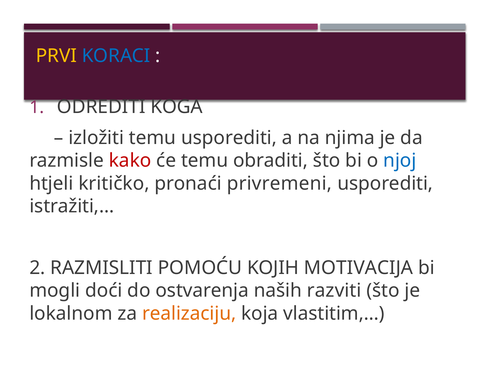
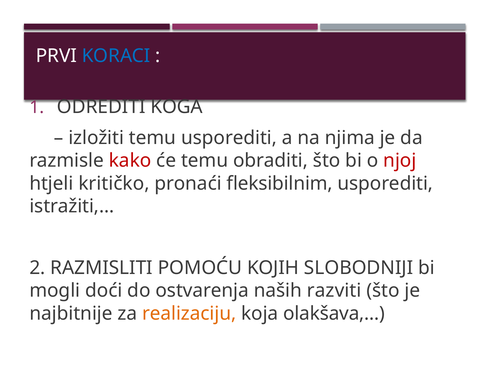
PRVI colour: yellow -> white
njoj colour: blue -> red
privremeni: privremeni -> fleksibilnim
MOTIVACIJA: MOTIVACIJA -> SLOBODNIJI
lokalnom: lokalnom -> najbitnije
vlastitim,…: vlastitim,… -> olakšava,…
